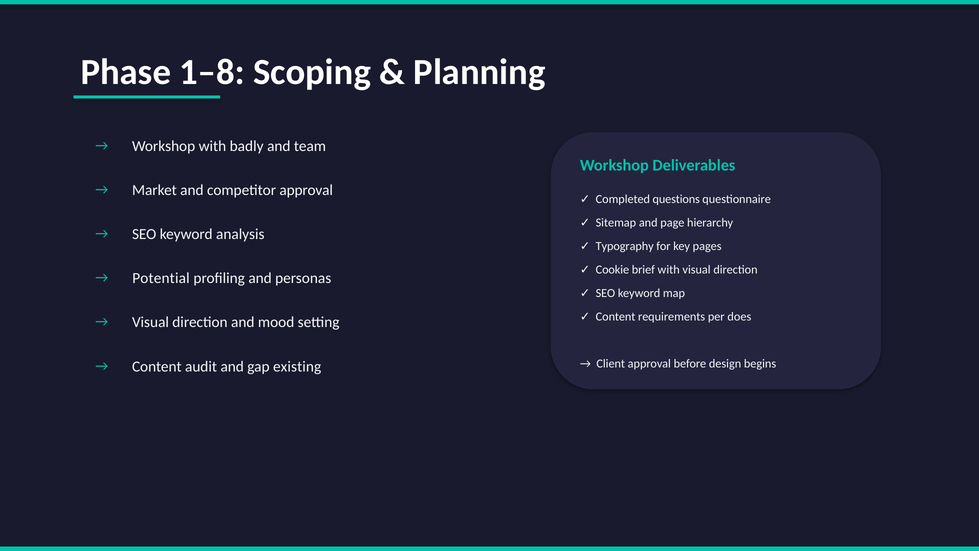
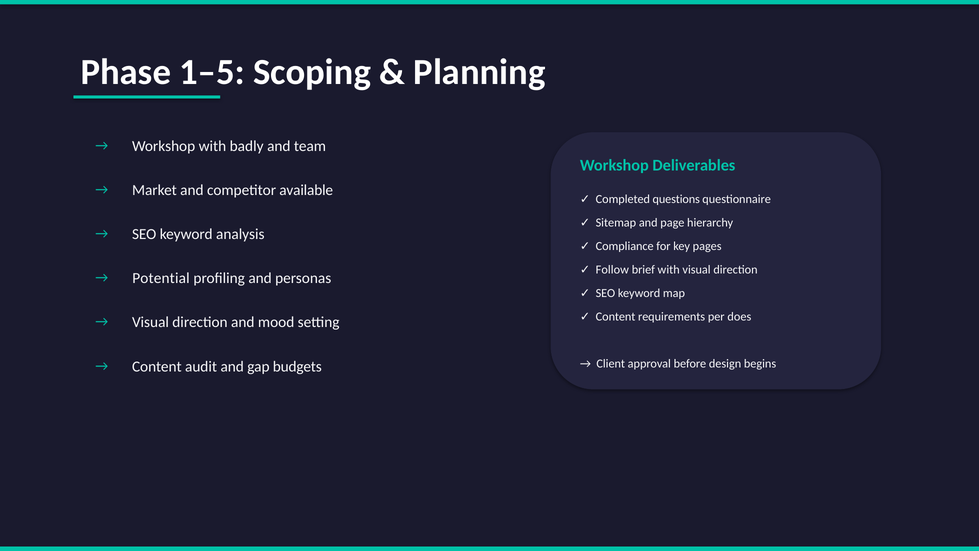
1–8: 1–8 -> 1–5
competitor approval: approval -> available
Typography: Typography -> Compliance
Cookie: Cookie -> Follow
existing: existing -> budgets
